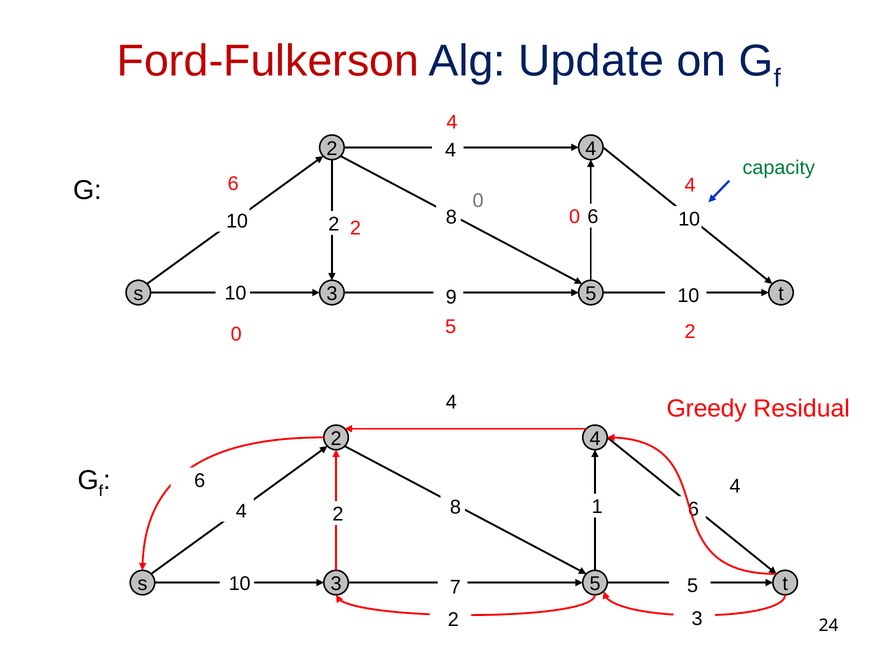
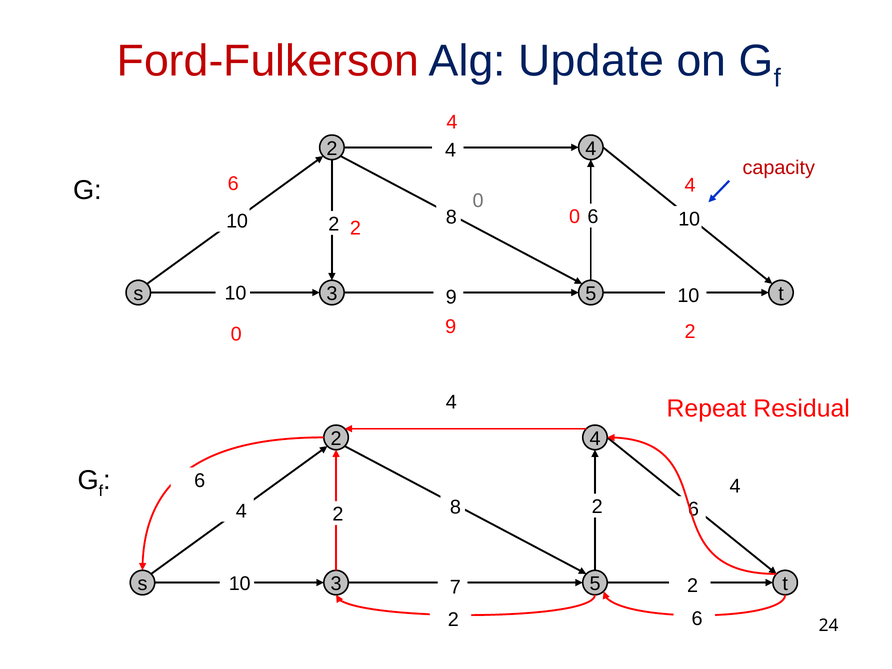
capacity colour: green -> red
0 5: 5 -> 9
Greedy: Greedy -> Repeat
8 1: 1 -> 2
7 5: 5 -> 2
3 at (697, 619): 3 -> 6
